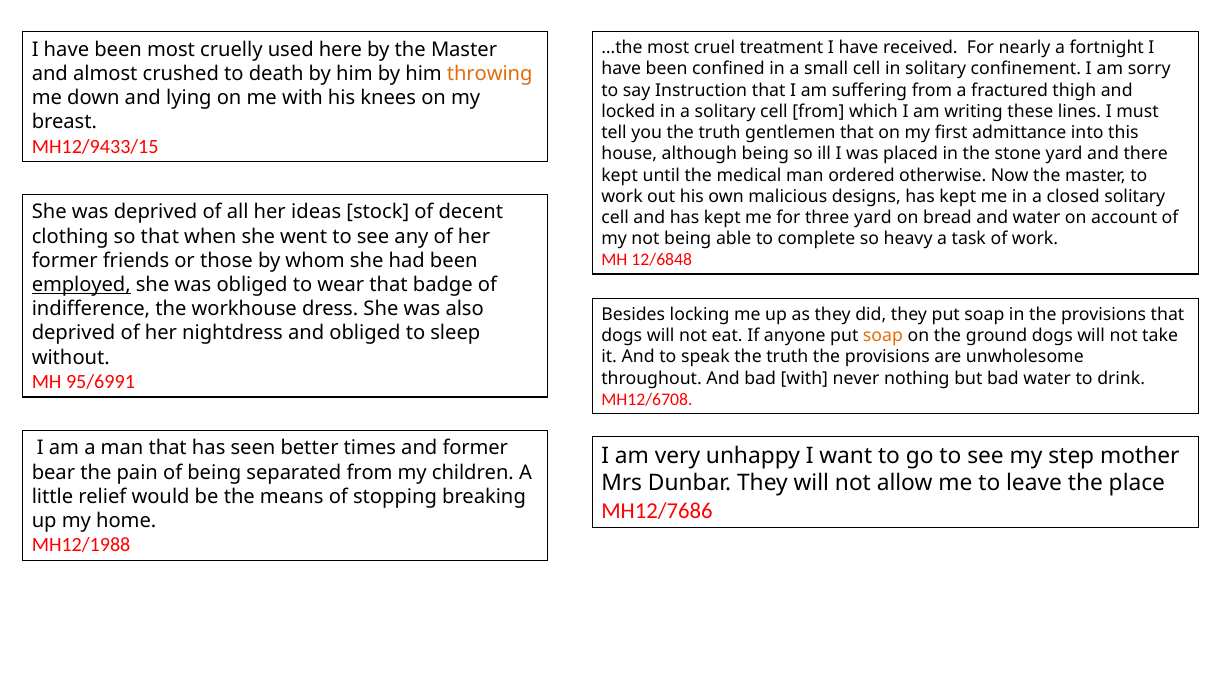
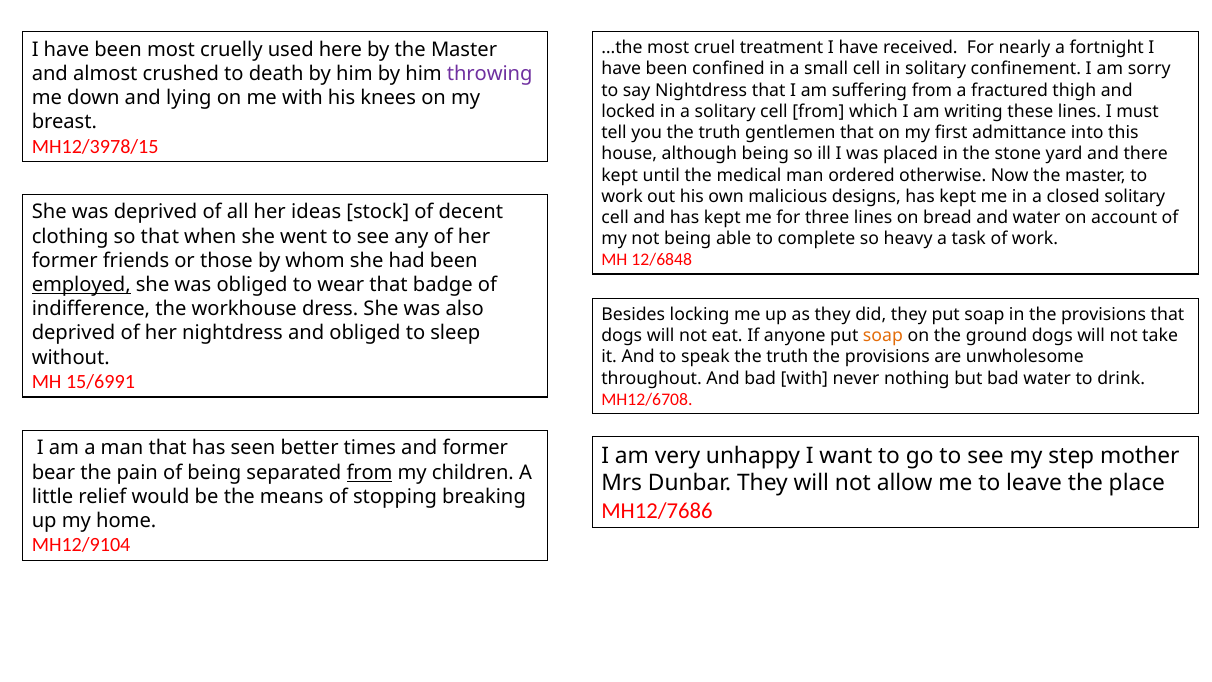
throwing colour: orange -> purple
say Instruction: Instruction -> Nightdress
MH12/9433/15: MH12/9433/15 -> MH12/3978/15
three yard: yard -> lines
95/6991: 95/6991 -> 15/6991
from at (369, 472) underline: none -> present
MH12/1988: MH12/1988 -> MH12/9104
